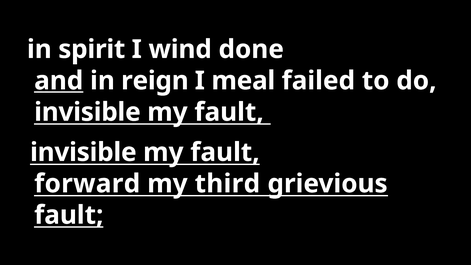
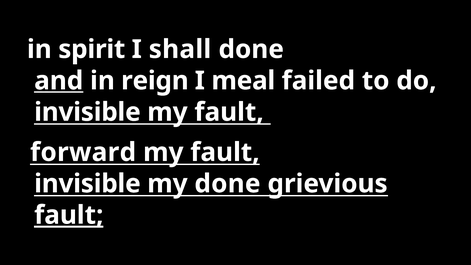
wind: wind -> shall
invisible at (83, 152): invisible -> forward
forward at (87, 184): forward -> invisible
my third: third -> done
fault at (69, 215) underline: none -> present
